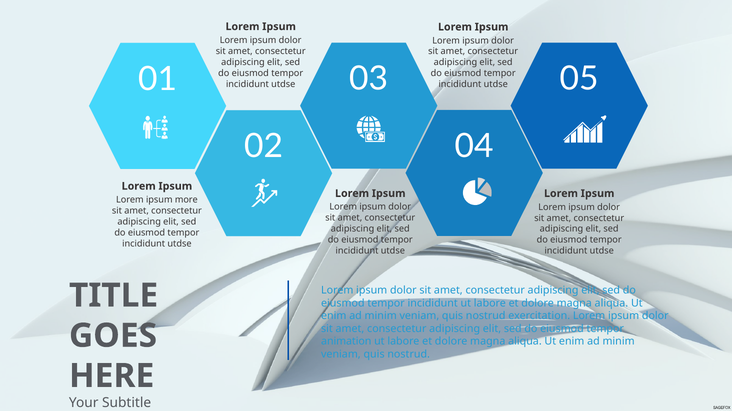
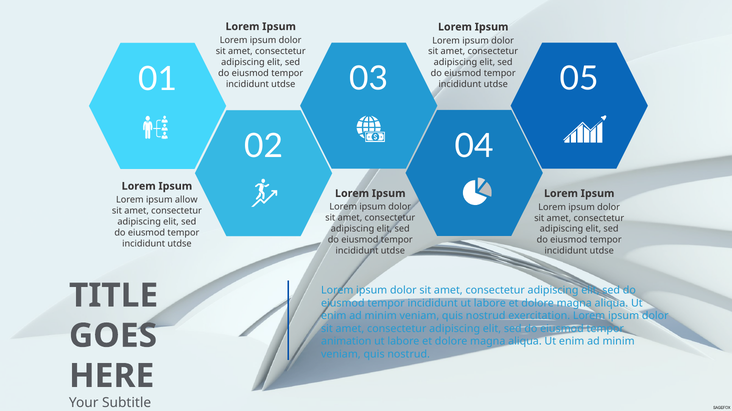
more: more -> allow
